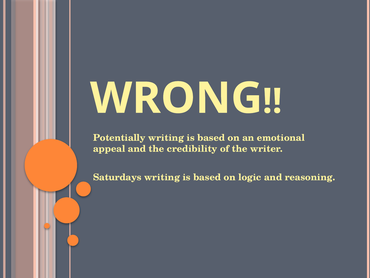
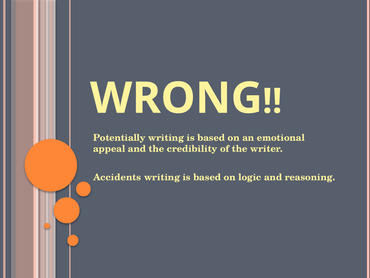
Saturdays: Saturdays -> Accidents
